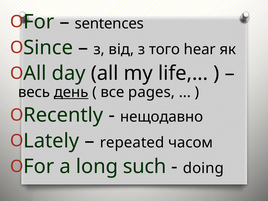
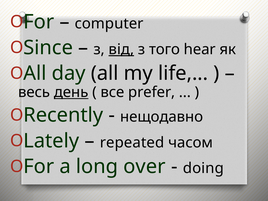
sentences: sentences -> computer
від underline: none -> present
pages: pages -> prefer
such: such -> over
